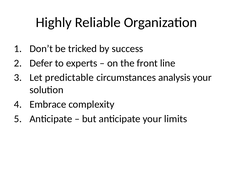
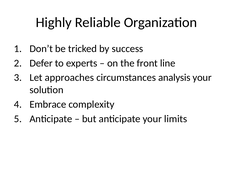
predictable: predictable -> approaches
